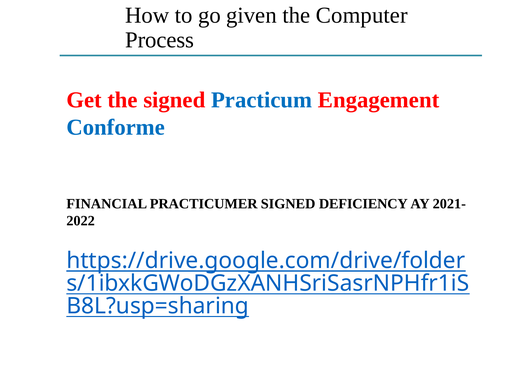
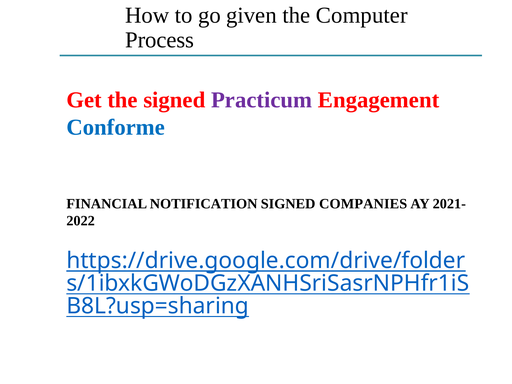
Practicum colour: blue -> purple
PRACTICUMER: PRACTICUMER -> NOTIFICATION
DEFICIENCY: DEFICIENCY -> COMPANIES
